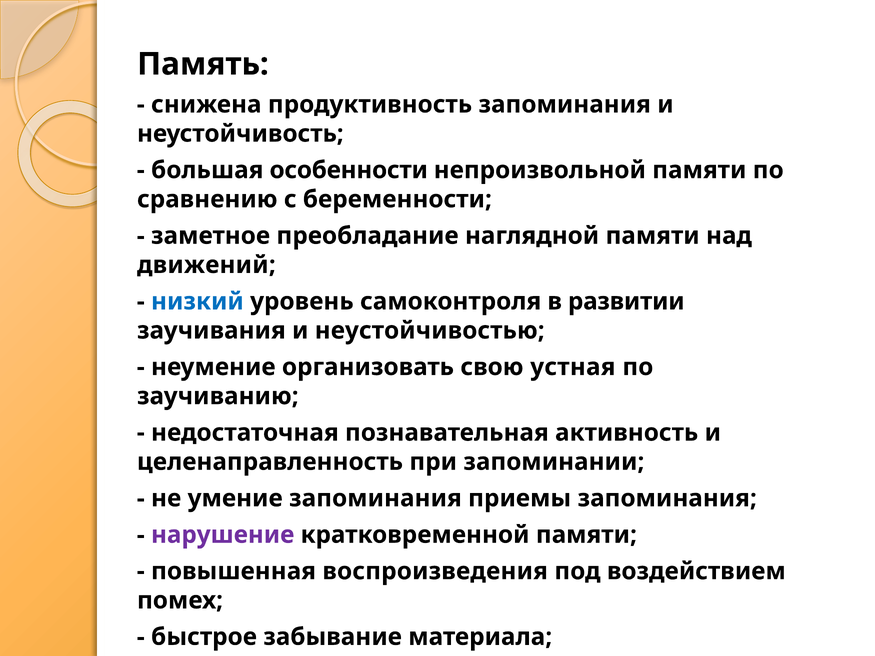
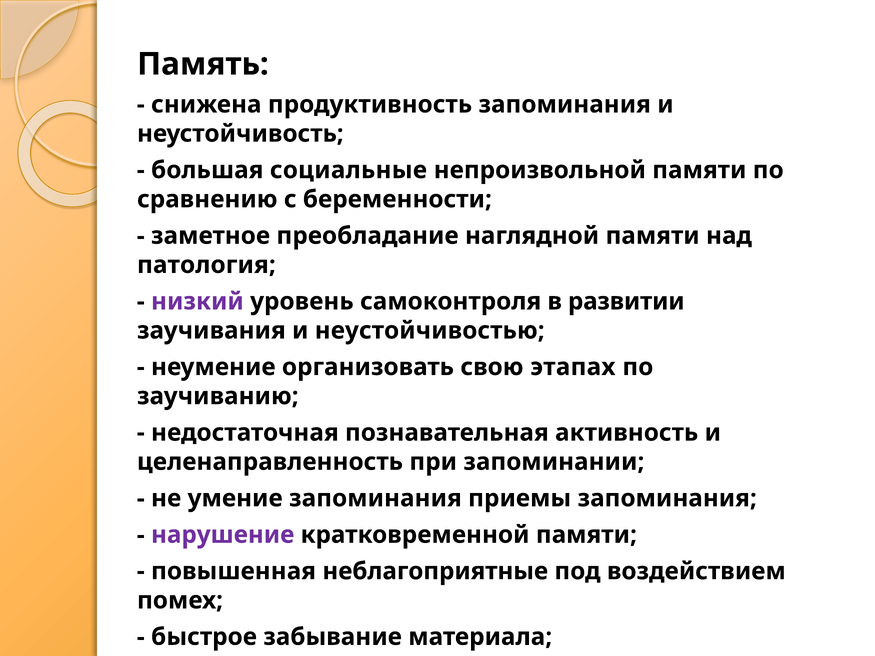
особенности: особенности -> социальные
движений: движений -> патология
низкий colour: blue -> purple
устная: устная -> этапах
воспроизведения: воспроизведения -> неблагоприятные
